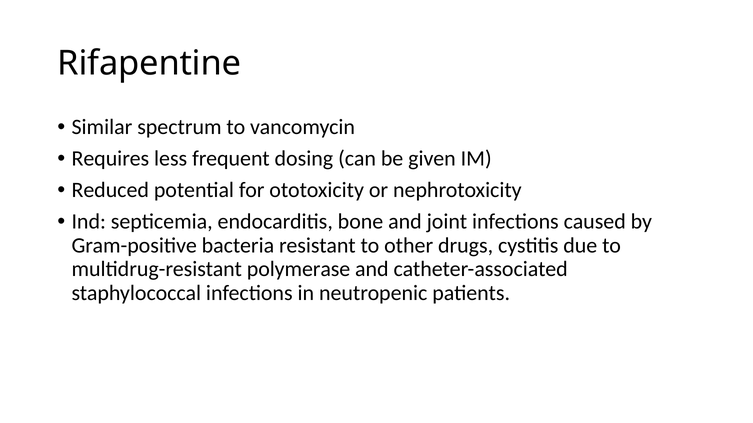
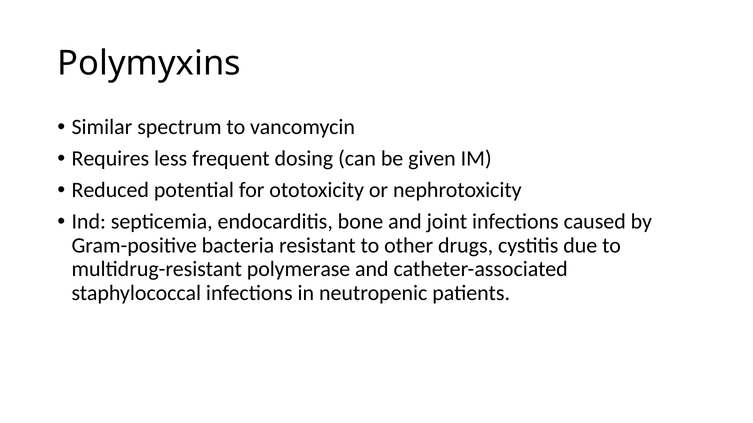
Rifapentine: Rifapentine -> Polymyxins
